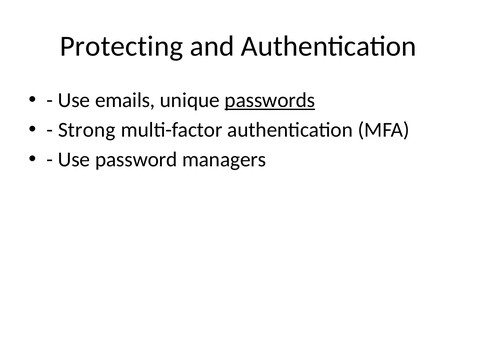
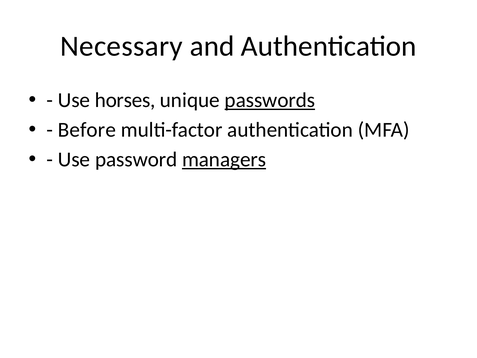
Protecting: Protecting -> Necessary
emails: emails -> horses
Strong: Strong -> Before
managers underline: none -> present
